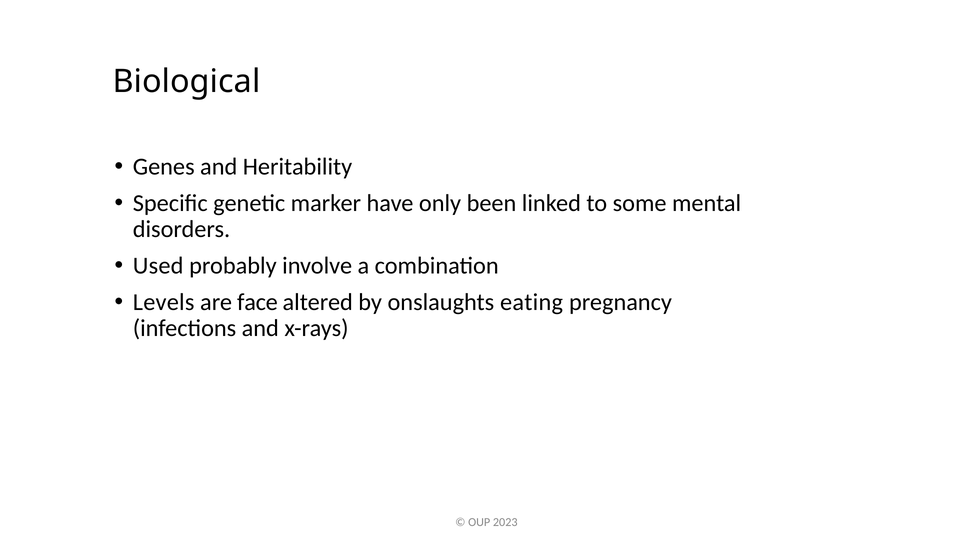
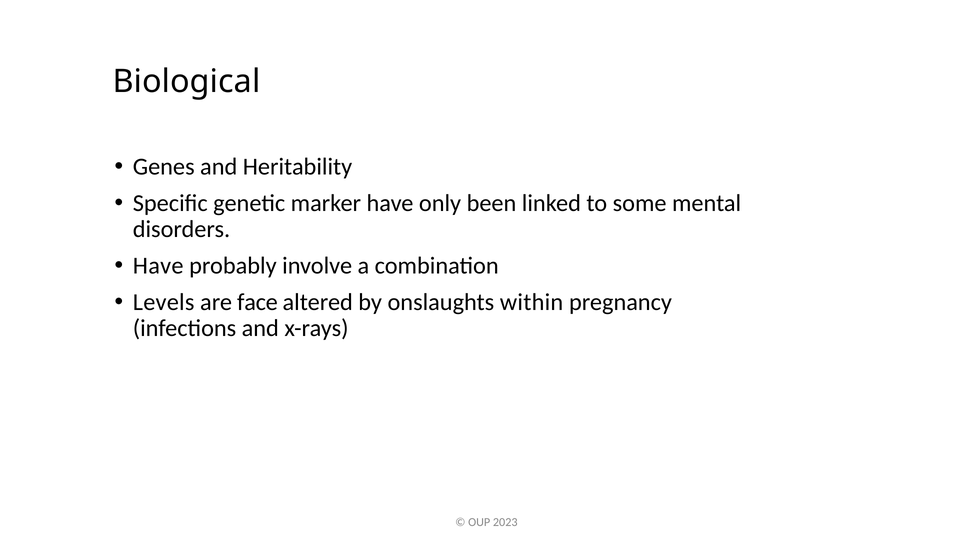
Used at (158, 266): Used -> Have
eating: eating -> within
